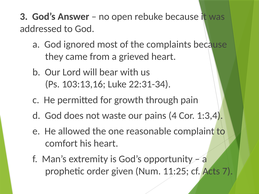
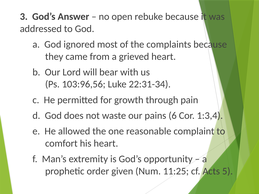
103:13,16: 103:13,16 -> 103:96,56
4: 4 -> 6
7: 7 -> 5
